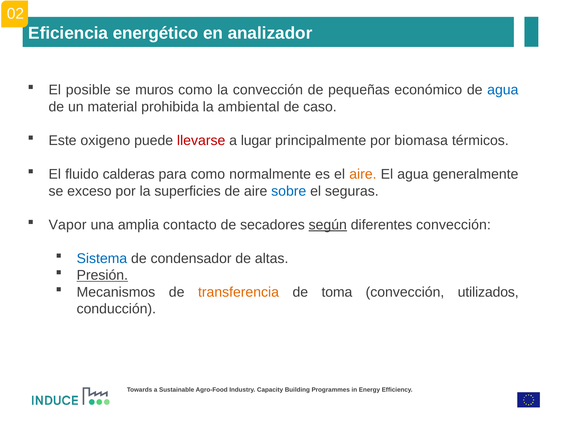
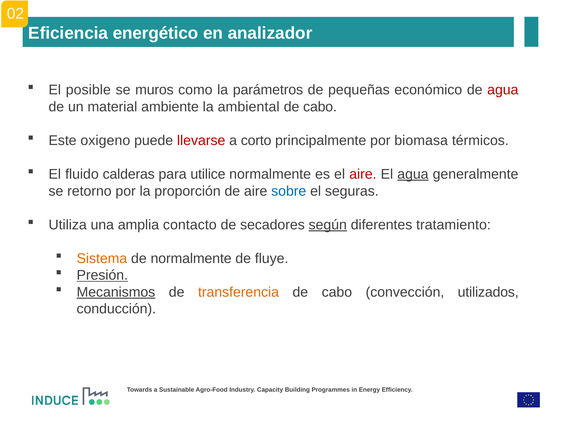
la convección: convección -> parámetros
agua at (503, 90) colour: blue -> red
prohibida: prohibida -> ambiente
caso at (320, 107): caso -> cabo
lugar: lugar -> corto
para como: como -> utilice
aire at (363, 174) colour: orange -> red
agua at (413, 174) underline: none -> present
exceso: exceso -> retorno
superficies: superficies -> proporción
Vapor: Vapor -> Utiliza
diferentes convección: convección -> tratamiento
Sistema colour: blue -> orange
de condensador: condensador -> normalmente
altas: altas -> fluye
Mecanismos underline: none -> present
toma at (337, 292): toma -> cabo
